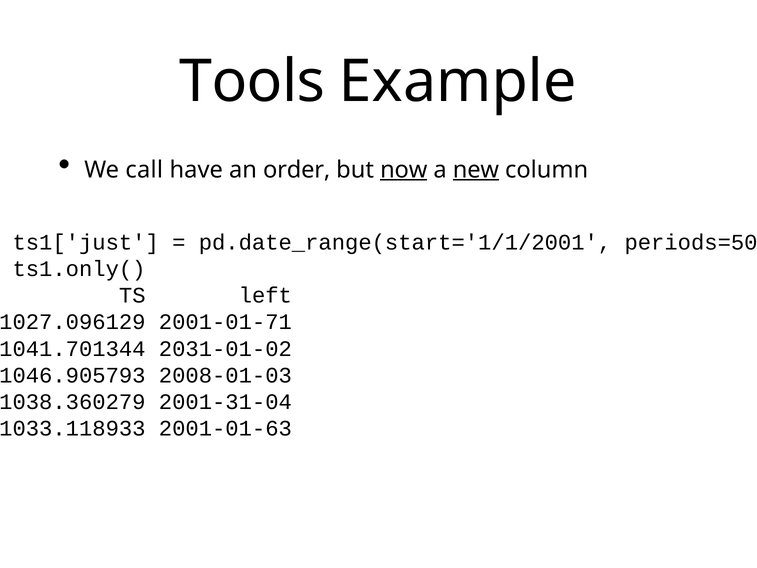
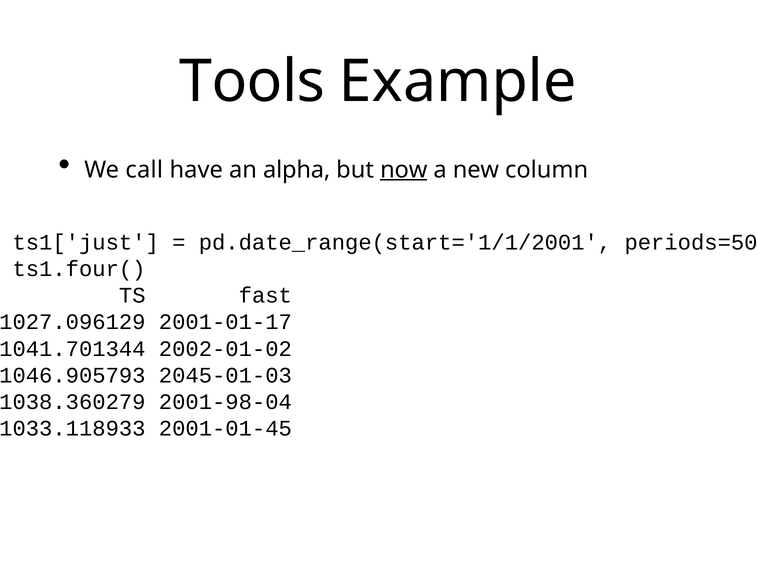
order: order -> alpha
new underline: present -> none
ts1.only(: ts1.only( -> ts1.four(
left: left -> fast
2001-01-71: 2001-01-71 -> 2001-01-17
2031-01-02: 2031-01-02 -> 2002-01-02
2008-01-03: 2008-01-03 -> 2045-01-03
2001-31-04: 2001-31-04 -> 2001-98-04
2001-01-63: 2001-01-63 -> 2001-01-45
